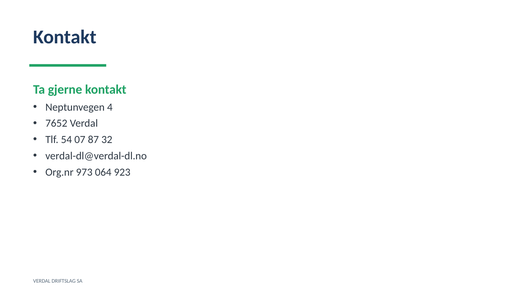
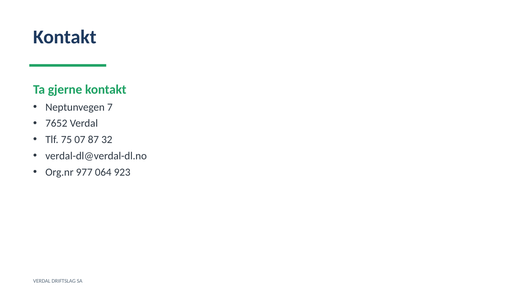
4: 4 -> 7
54: 54 -> 75
973: 973 -> 977
